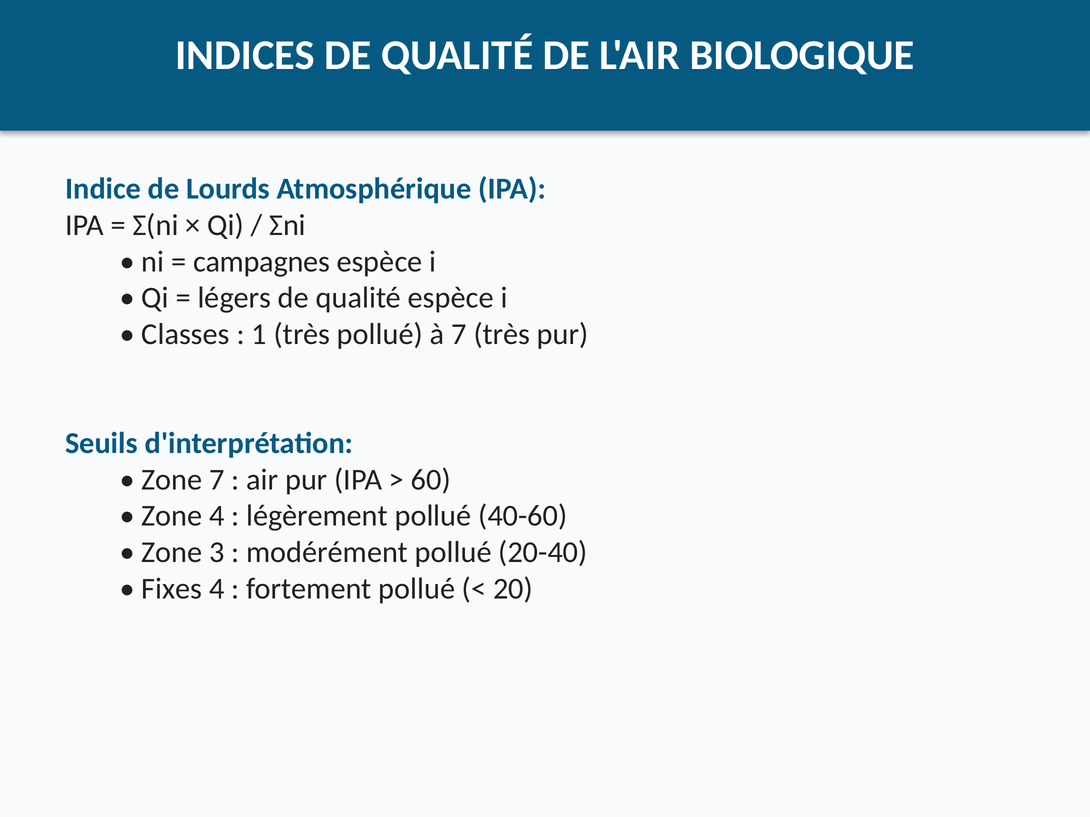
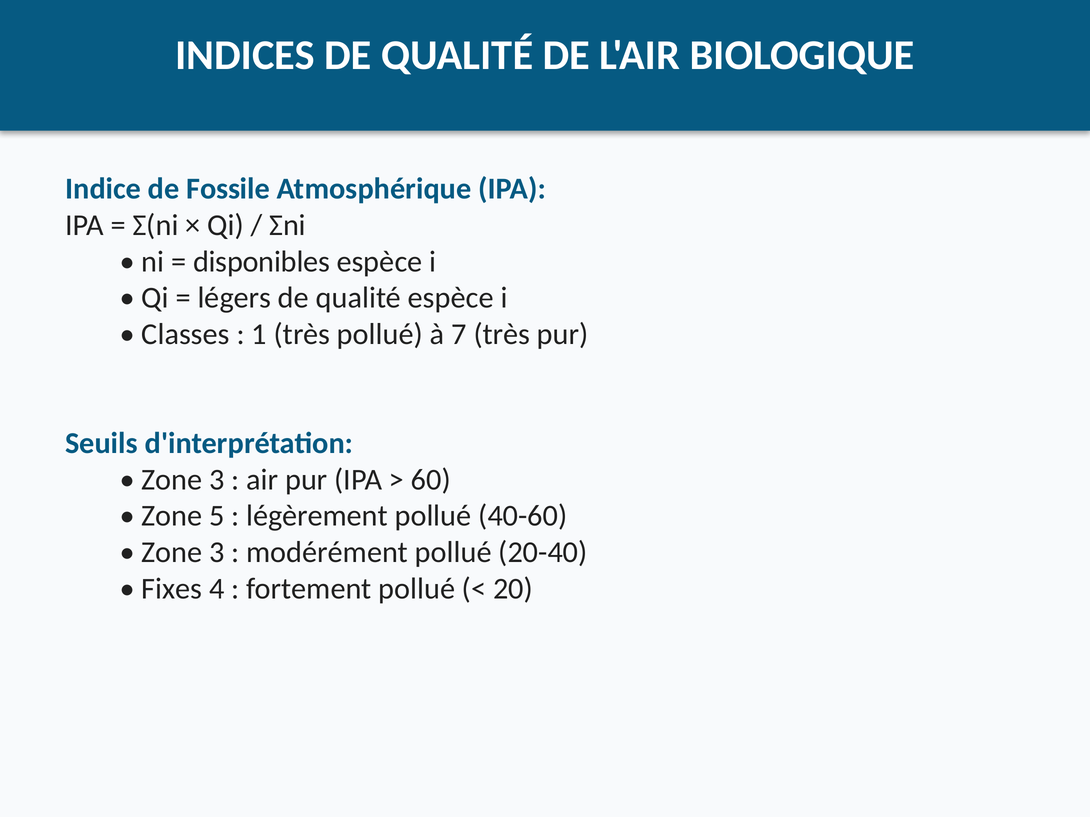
Lourds: Lourds -> Fossile
campagnes: campagnes -> disponibles
7 at (217, 480): 7 -> 3
Zone 4: 4 -> 5
